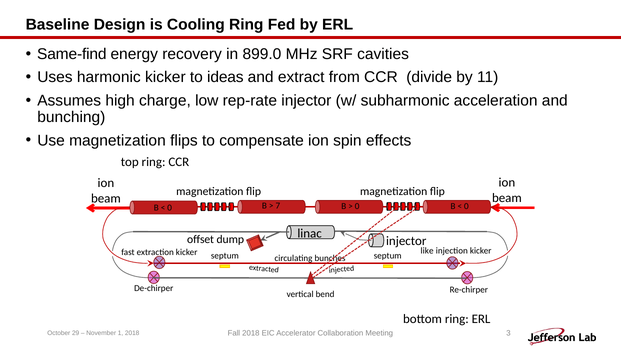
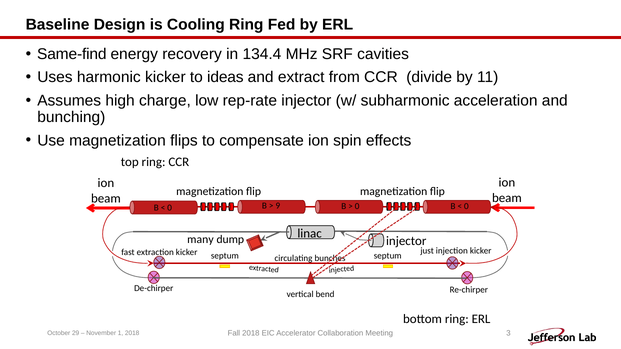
899.0: 899.0 -> 134.4
7: 7 -> 9
offset: offset -> many
like: like -> just
